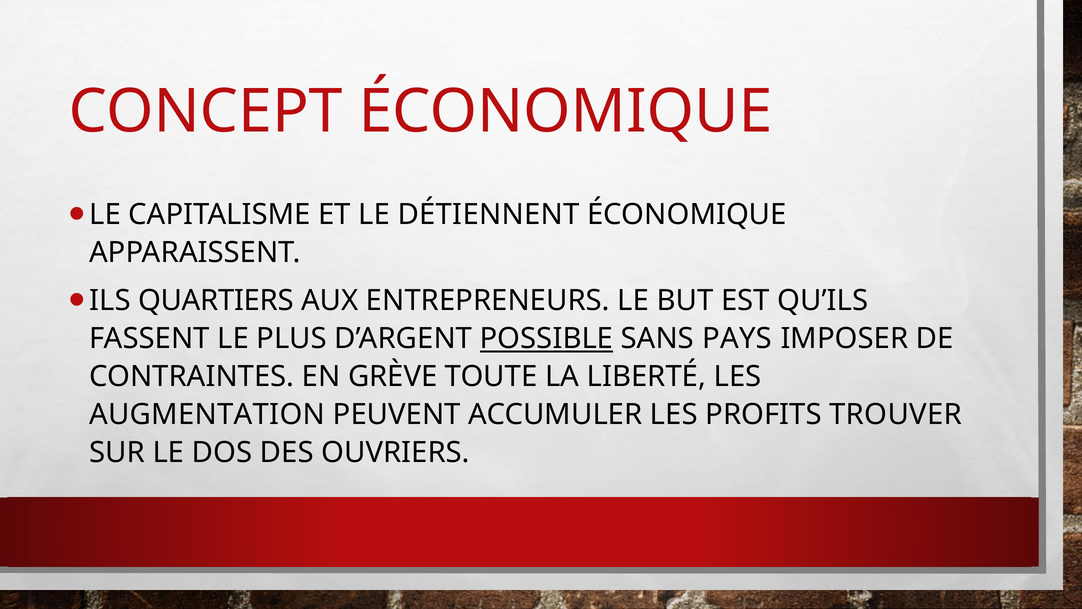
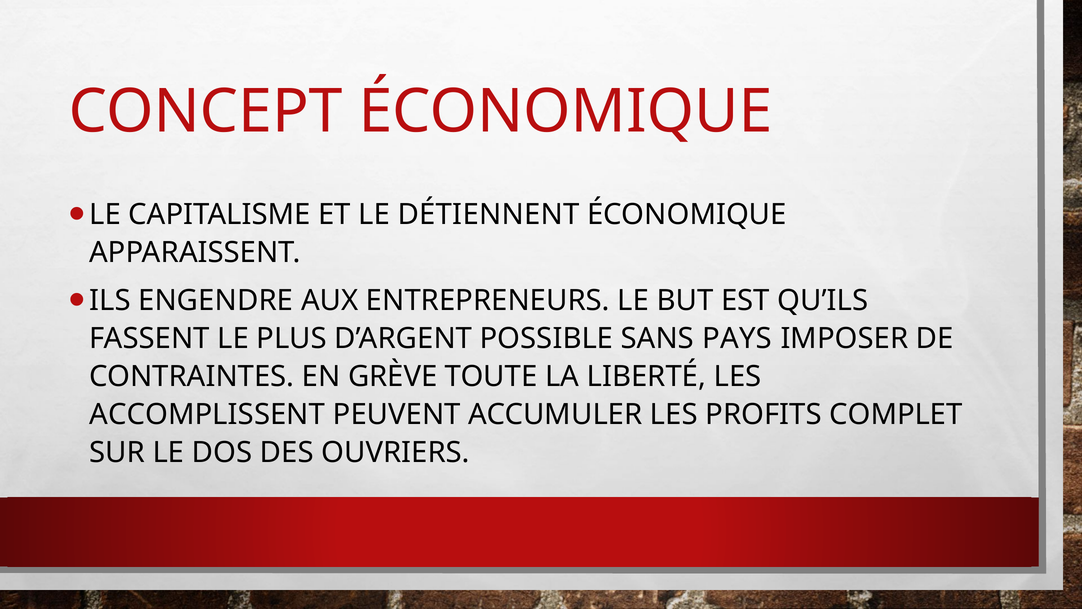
QUARTIERS: QUARTIERS -> ENGENDRE
POSSIBLE underline: present -> none
AUGMENTATION: AUGMENTATION -> ACCOMPLISSENT
TROUVER: TROUVER -> COMPLET
